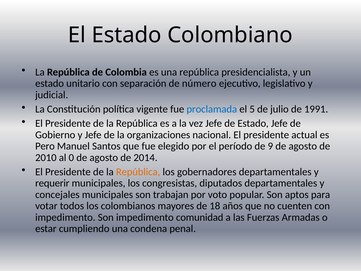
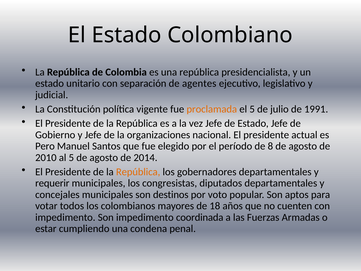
número: número -> agentes
proclamada colour: blue -> orange
9: 9 -> 8
al 0: 0 -> 5
trabajan: trabajan -> destinos
comunidad: comunidad -> coordinada
